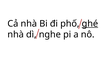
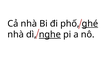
nghe underline: none -> present
